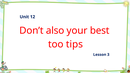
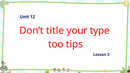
also: also -> title
best: best -> type
